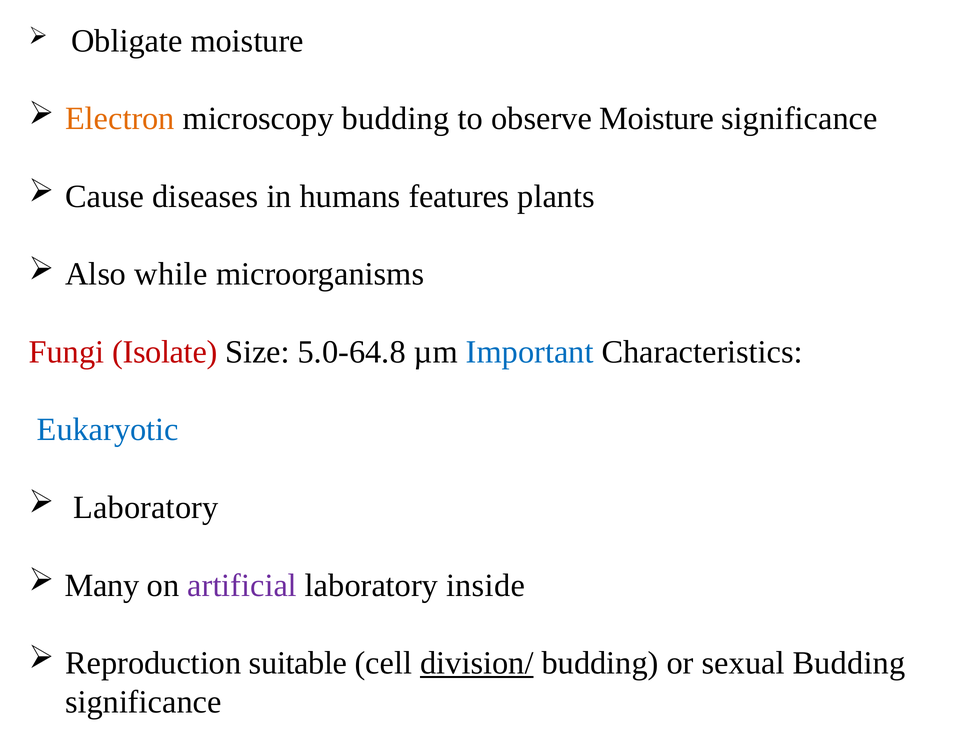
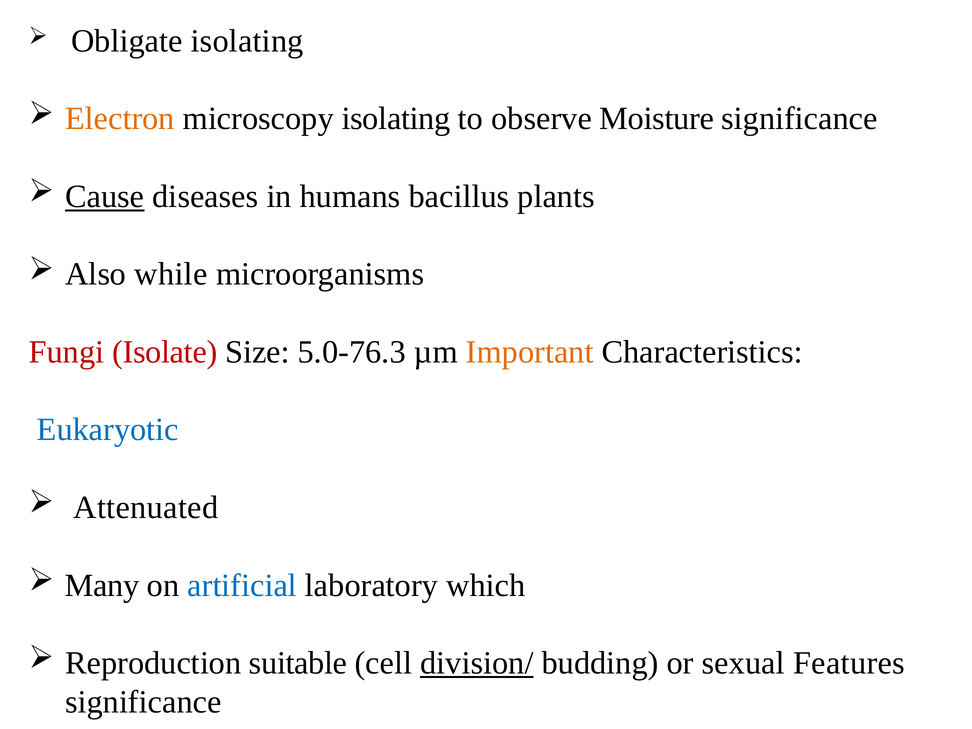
Obligate moisture: moisture -> isolating
microscopy budding: budding -> isolating
Cause underline: none -> present
features: features -> bacillus
5.0-64.8: 5.0-64.8 -> 5.0-76.3
Important colour: blue -> orange
Laboratory at (146, 508): Laboratory -> Attenuated
artificial colour: purple -> blue
inside: inside -> which
sexual Budding: Budding -> Features
